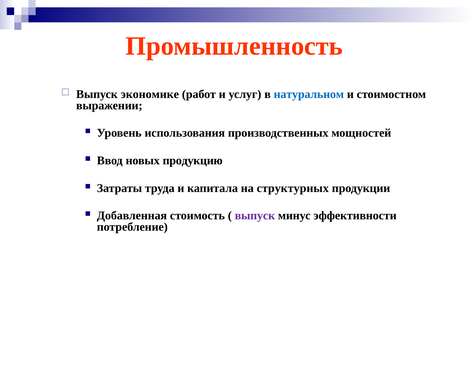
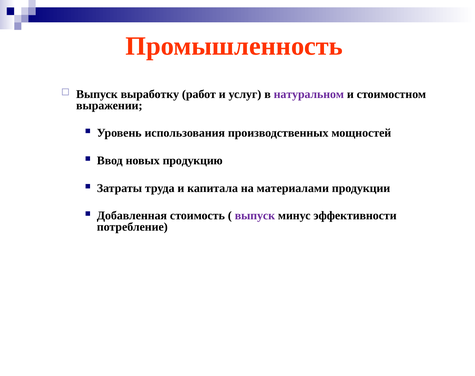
экономике: экономике -> выработку
натуральном colour: blue -> purple
структурных: структурных -> материалами
